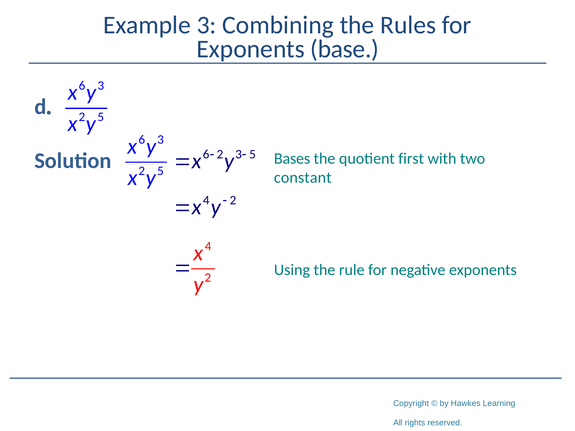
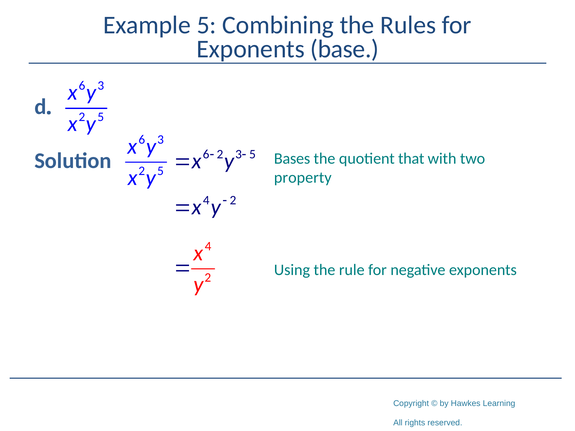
Example 3: 3 -> 5
first: first -> that
constant: constant -> property
